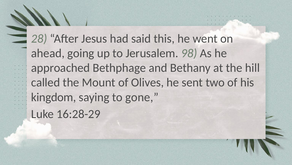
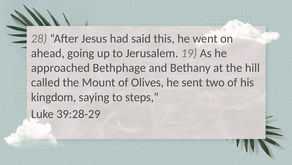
98: 98 -> 19
gone: gone -> steps
16:28-29: 16:28-29 -> 39:28-29
